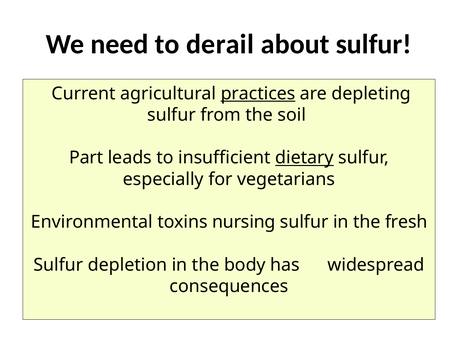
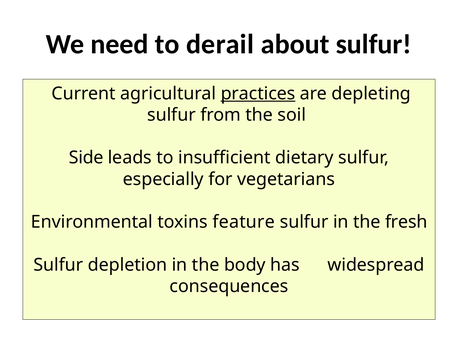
Part: Part -> Side
dietary underline: present -> none
nursing: nursing -> feature
